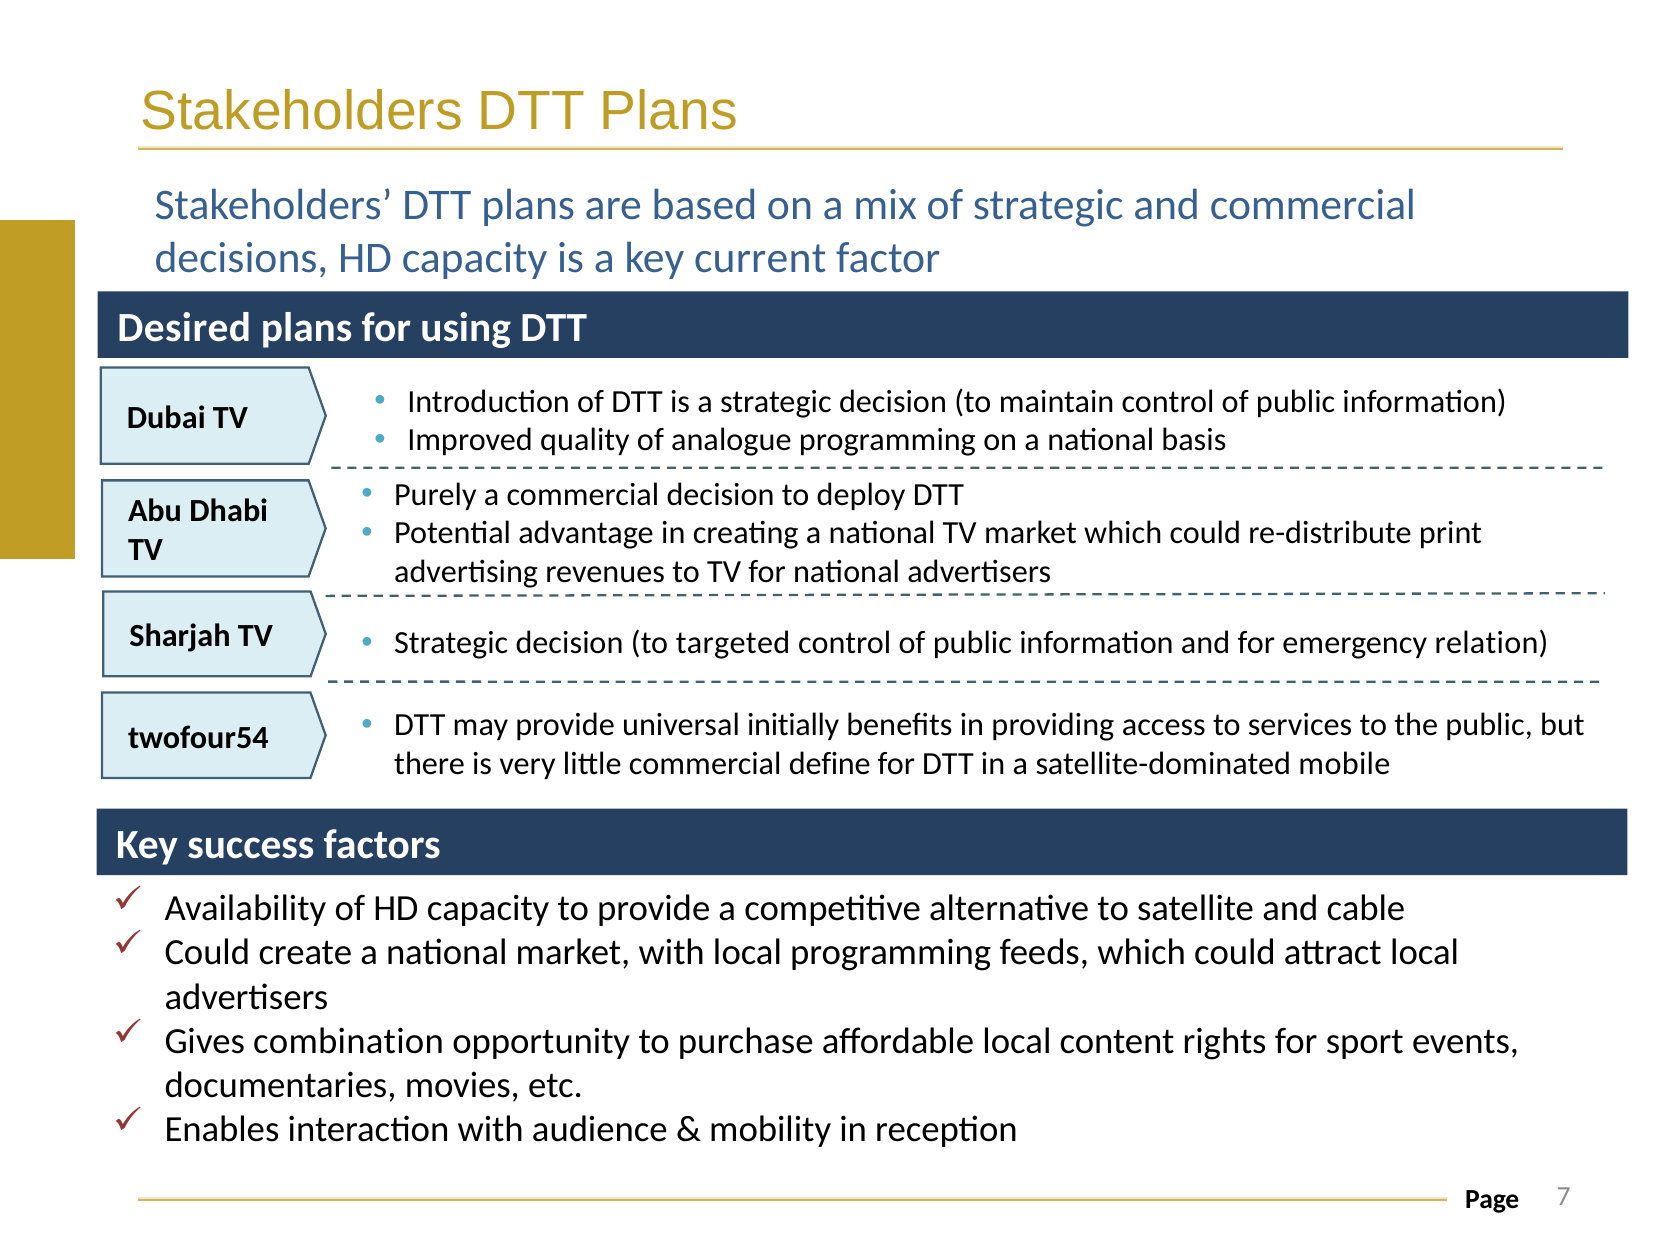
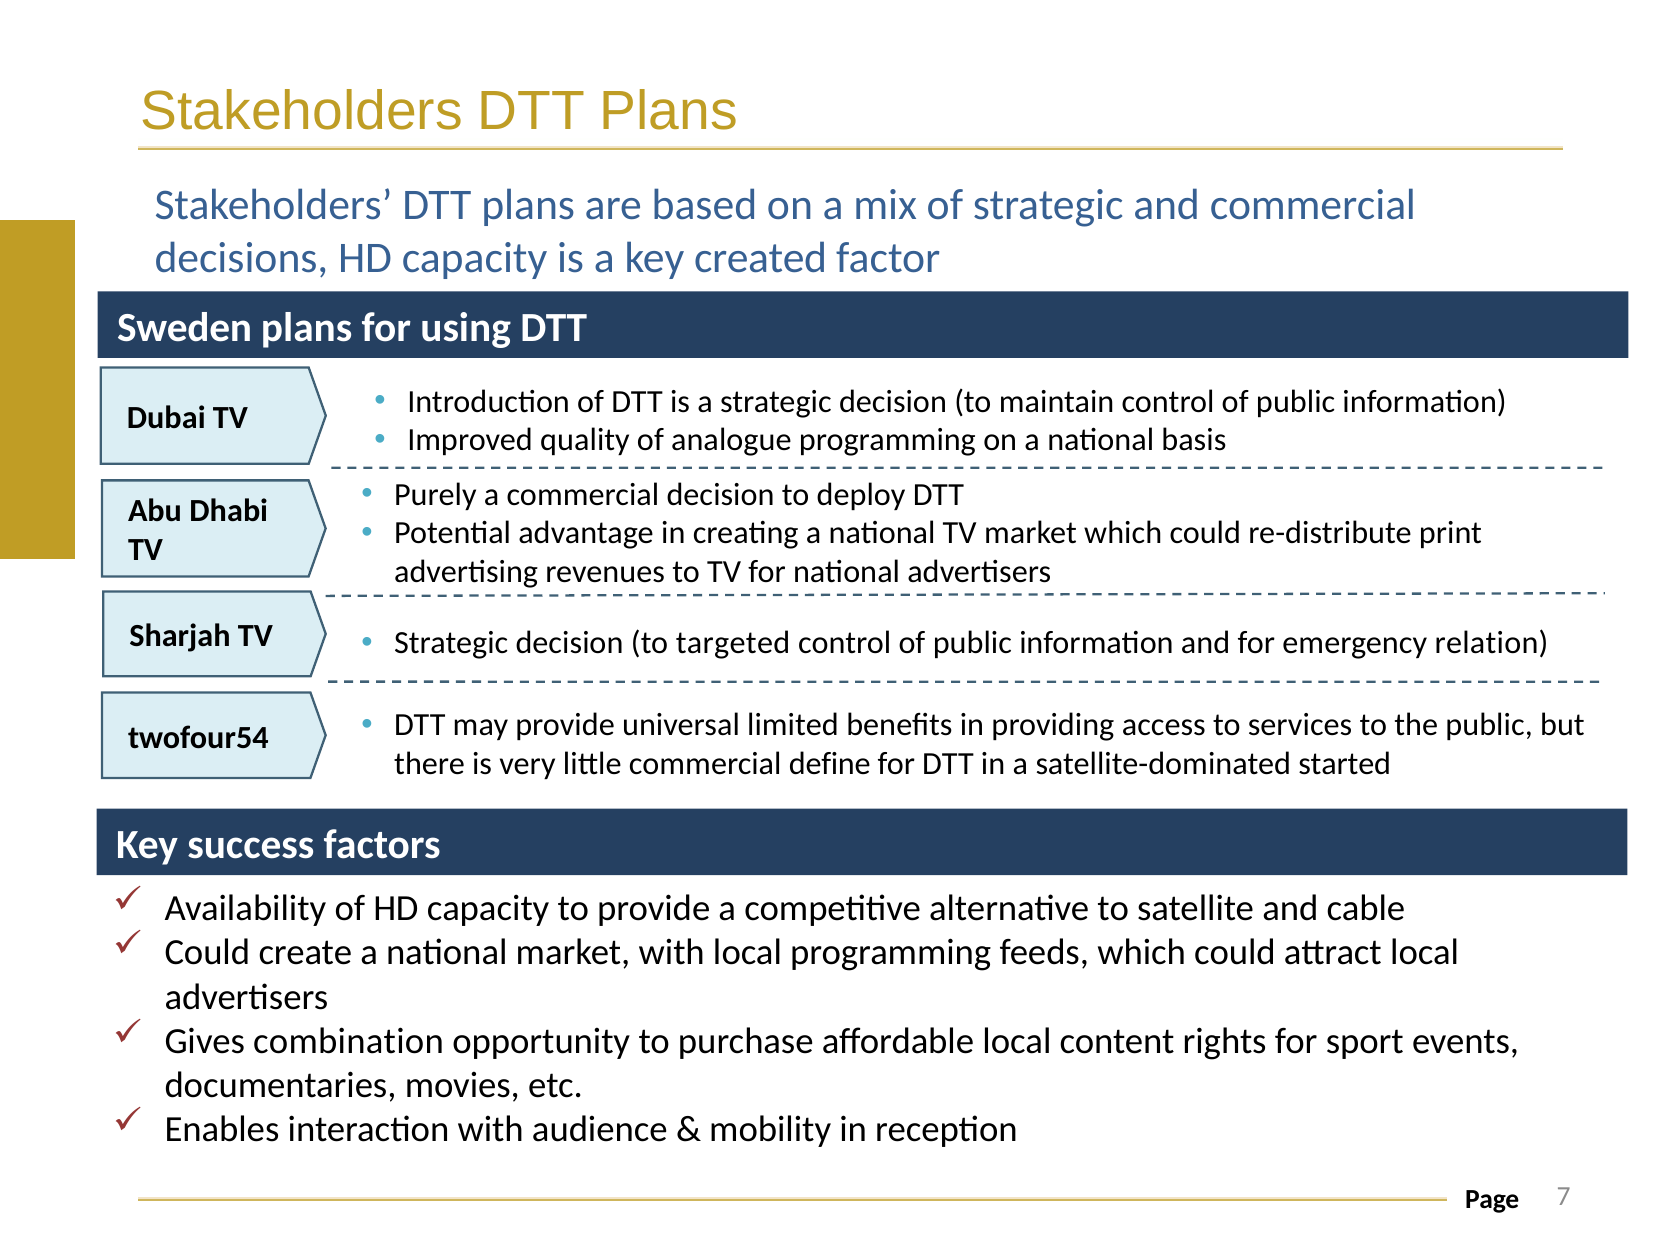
current: current -> created
Desired: Desired -> Sweden
initially: initially -> limited
mobile: mobile -> started
